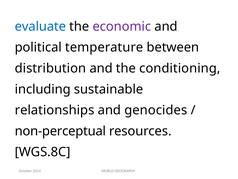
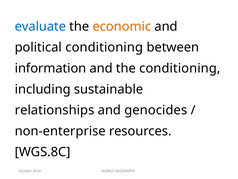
economic colour: purple -> orange
political temperature: temperature -> conditioning
distribution: distribution -> information
non-perceptual: non-perceptual -> non-enterprise
